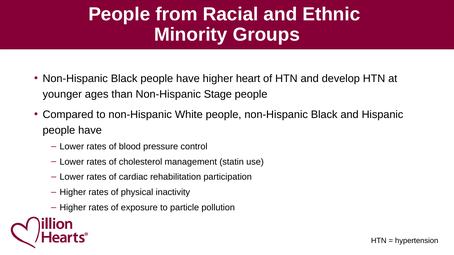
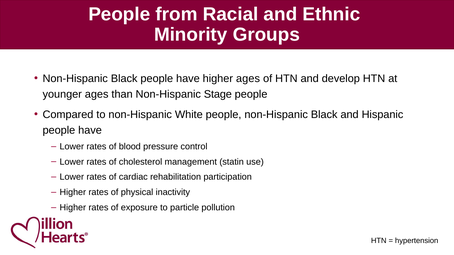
higher heart: heart -> ages
